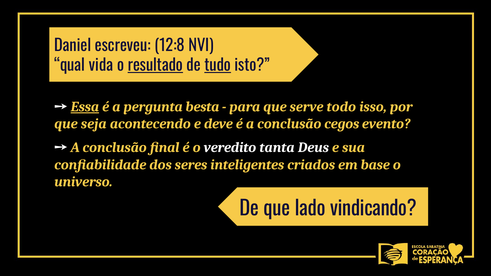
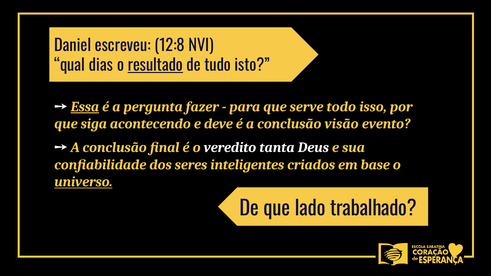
vida: vida -> dias
tudo underline: present -> none
besta: besta -> fazer
seja: seja -> siga
cegos: cegos -> visão
universo underline: none -> present
vindicando: vindicando -> trabalhado
